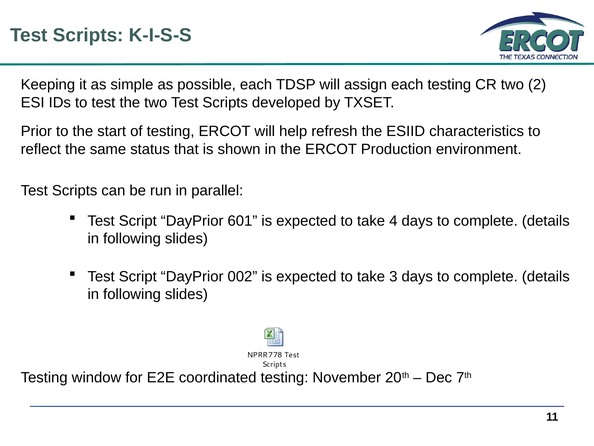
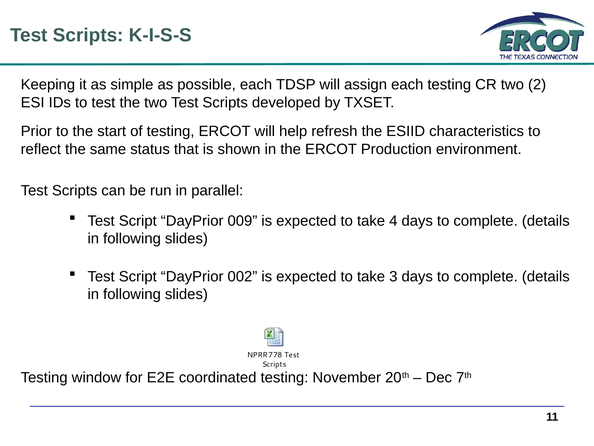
601: 601 -> 009
